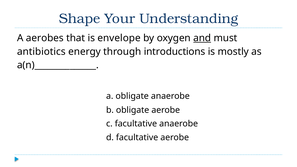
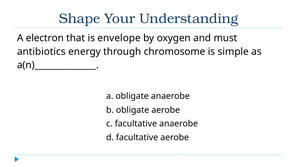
aerobes: aerobes -> electron
and underline: present -> none
introductions: introductions -> chromosome
mostly: mostly -> simple
